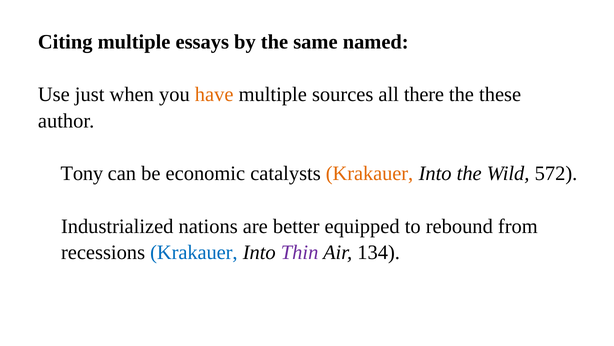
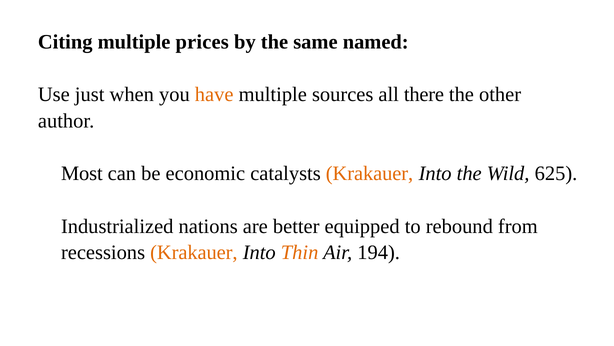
essays: essays -> prices
these: these -> other
Tony: Tony -> Most
572: 572 -> 625
Krakauer at (194, 252) colour: blue -> orange
Thin colour: purple -> orange
134: 134 -> 194
